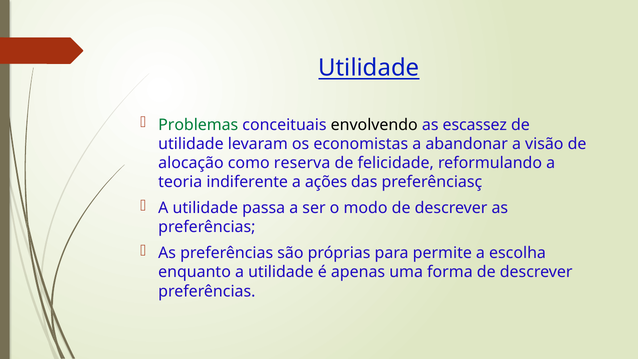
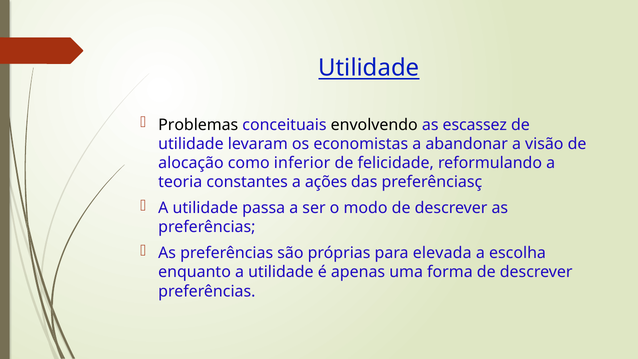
Problemas colour: green -> black
reserva: reserva -> inferior
indiferente: indiferente -> constantes
permite: permite -> elevada
